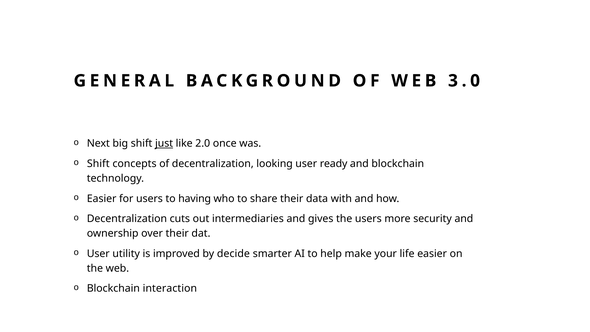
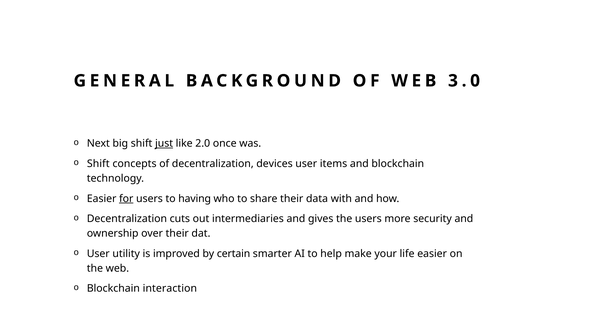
looking: looking -> devices
ready: ready -> items
for underline: none -> present
decide: decide -> certain
